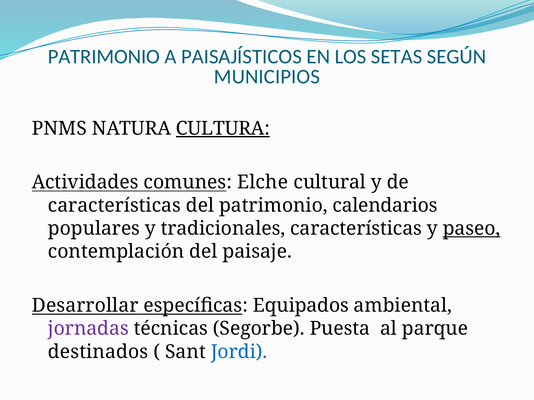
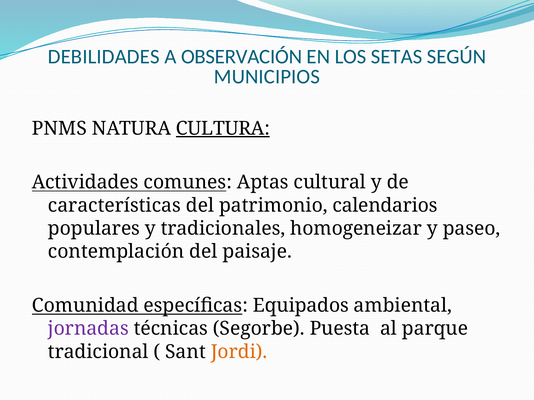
PATRIMONIO at (104, 57): PATRIMONIO -> DEBILIDADES
PAISAJÍSTICOS: PAISAJÍSTICOS -> OBSERVACIÓN
Elche: Elche -> Aptas
tradicionales características: características -> homogeneizar
paseo underline: present -> none
Desarrollar: Desarrollar -> Comunidad
destinados: destinados -> tradicional
Jordi colour: blue -> orange
